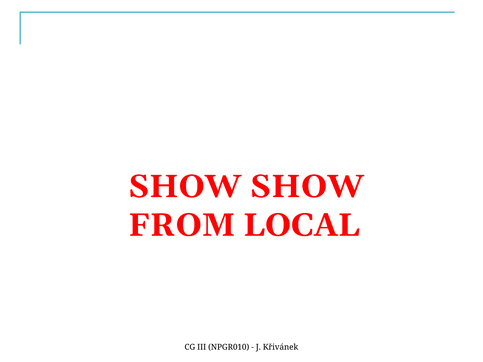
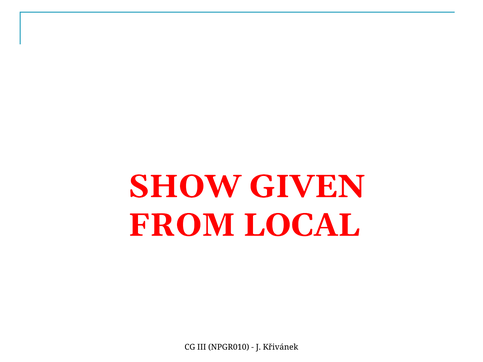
SHOW SHOW: SHOW -> GIVEN
